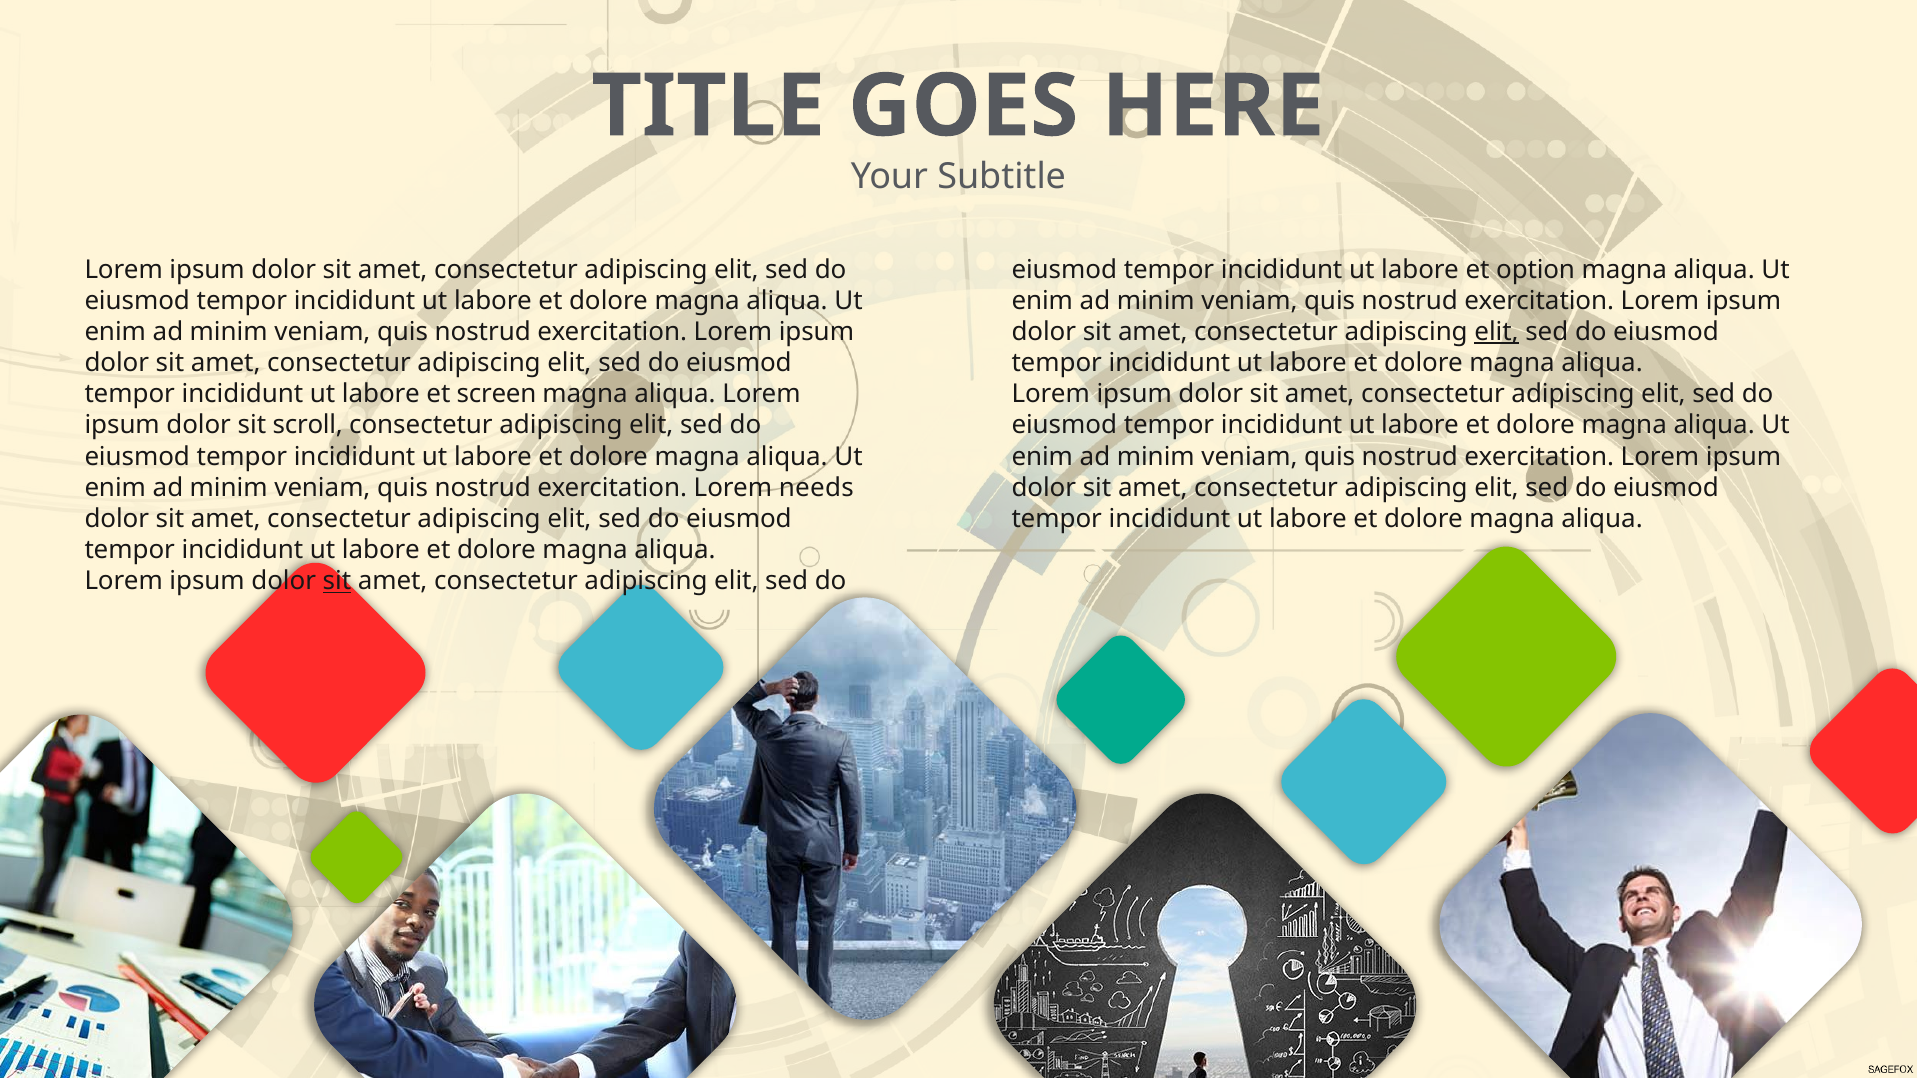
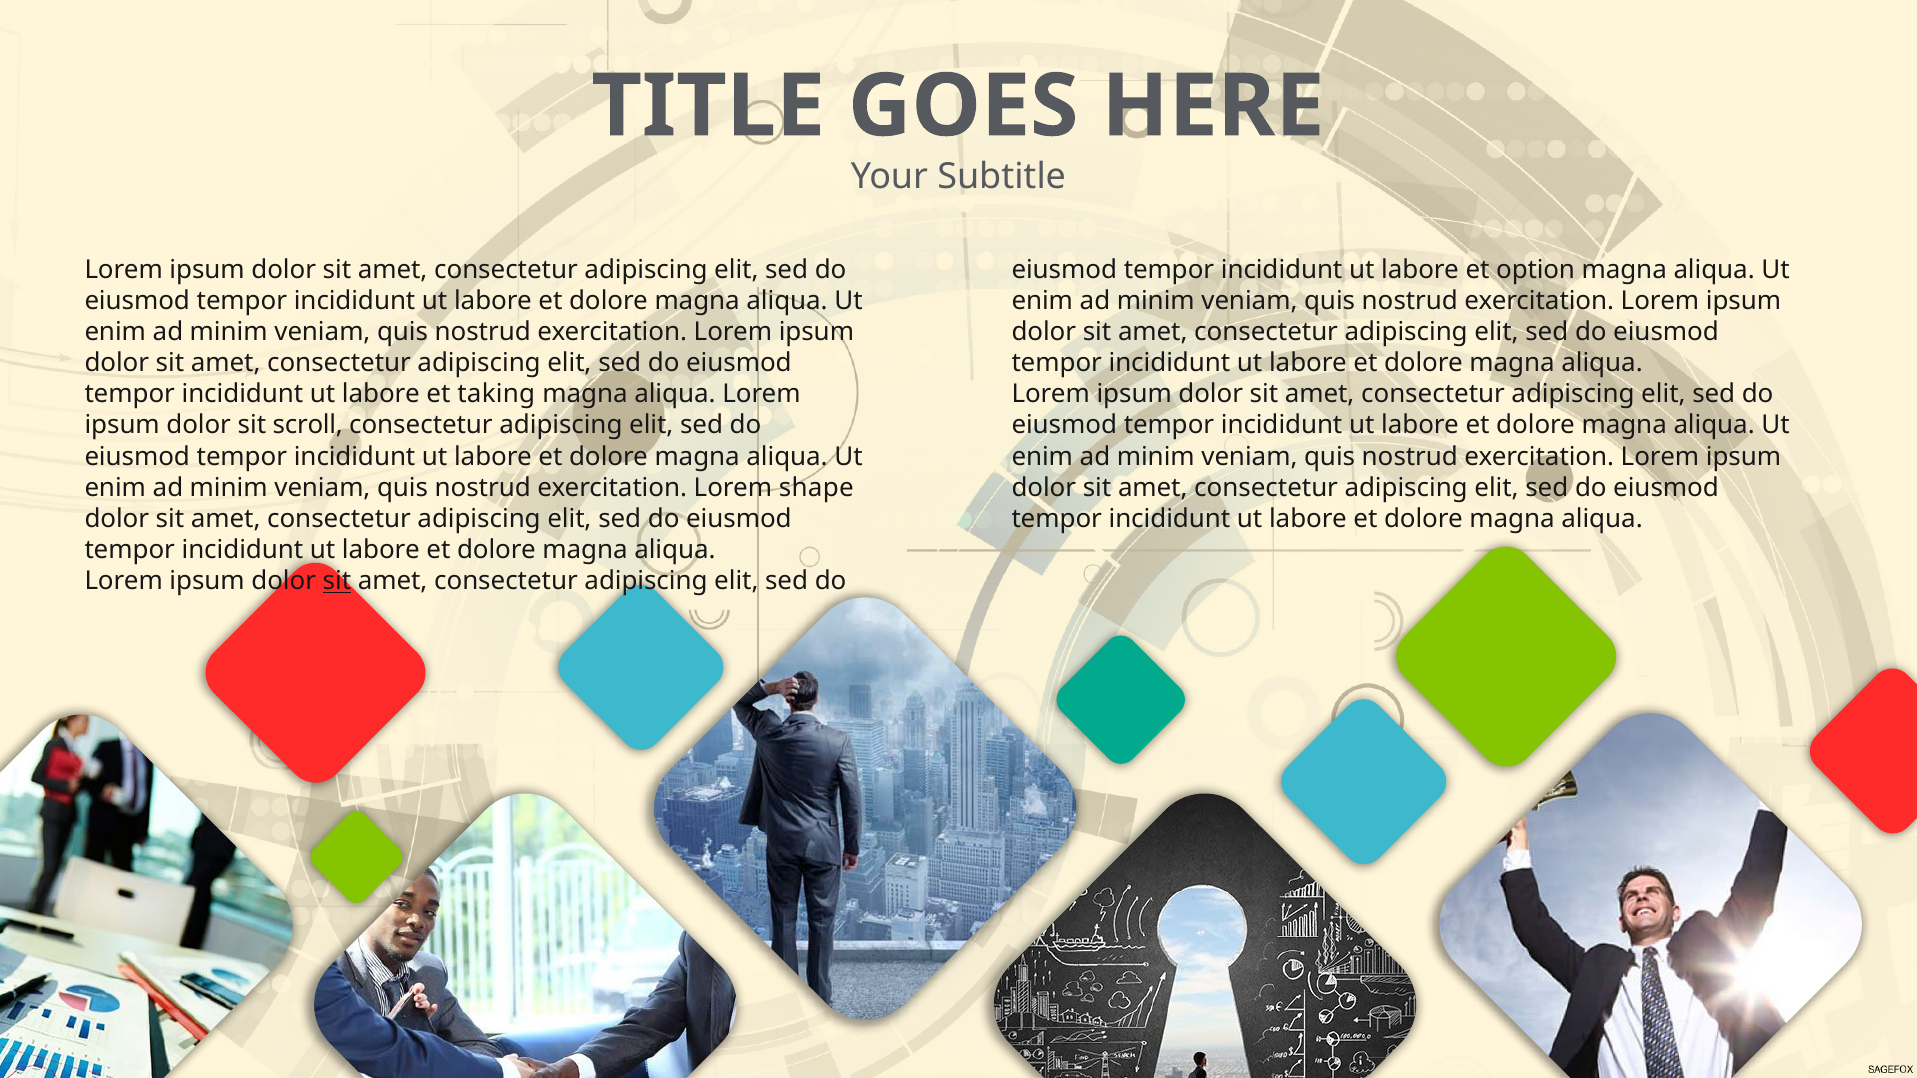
elit at (1497, 332) underline: present -> none
screen: screen -> taking
needs: needs -> shape
